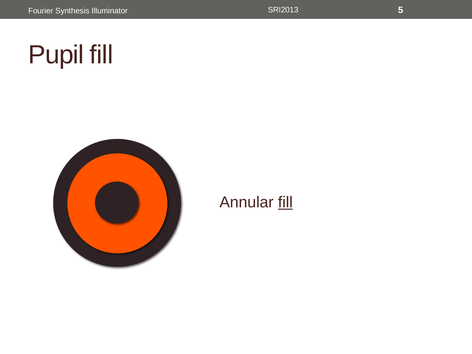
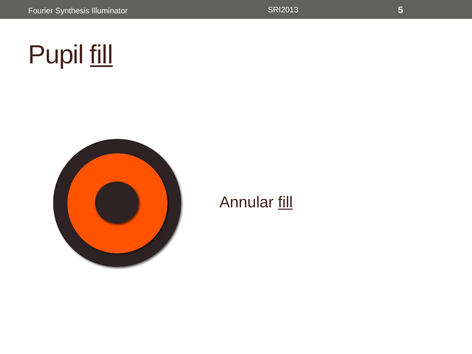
fill at (101, 55) underline: none -> present
